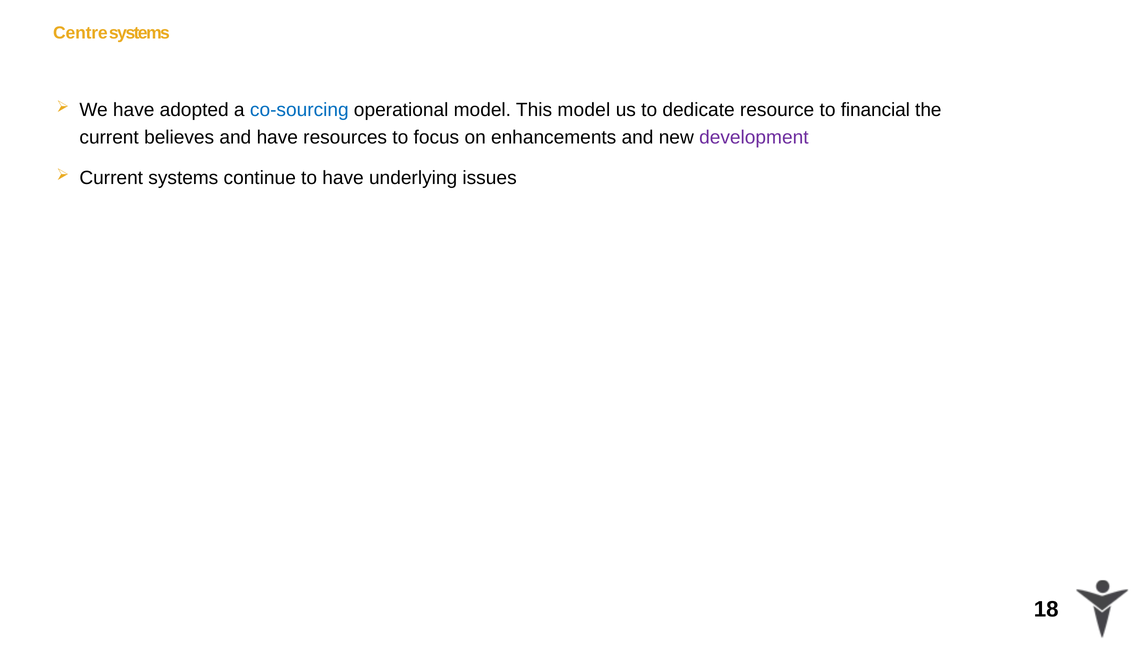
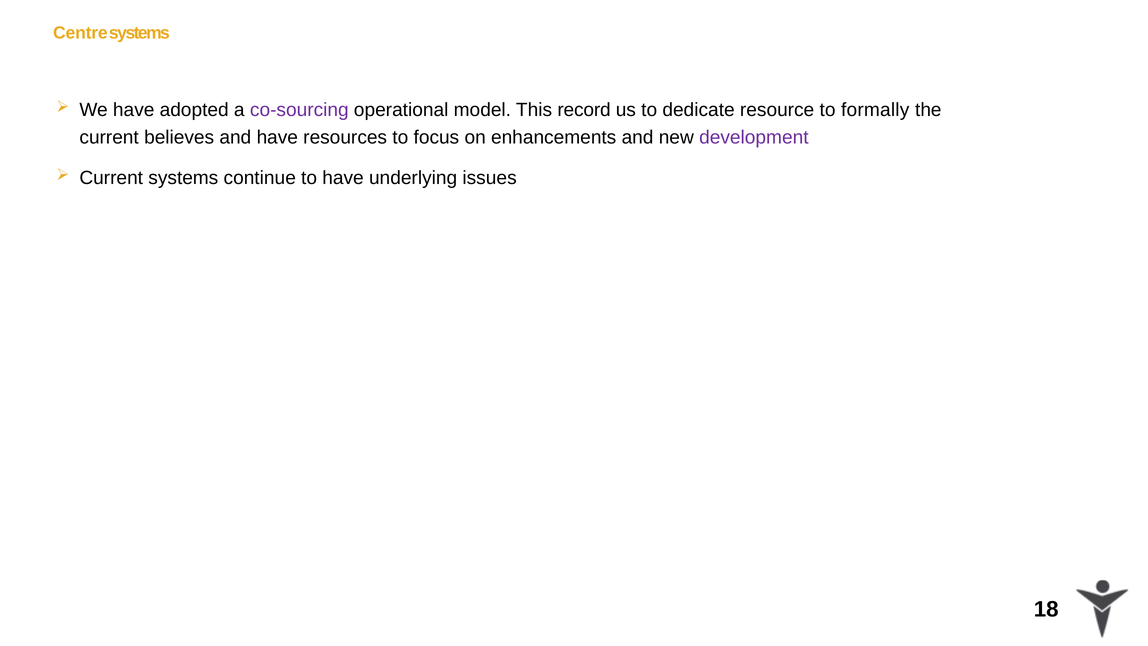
co-sourcing colour: blue -> purple
This model: model -> record
financial: financial -> formally
